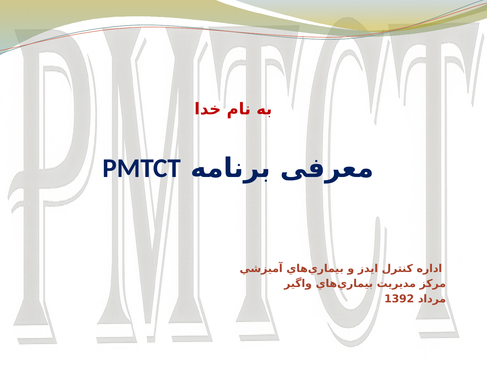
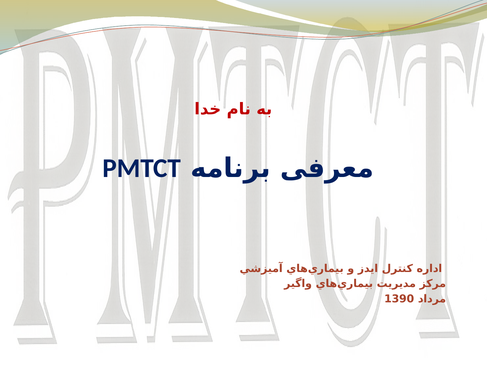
1392: 1392 -> 1390
